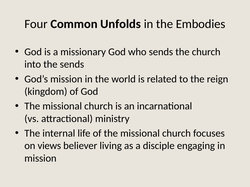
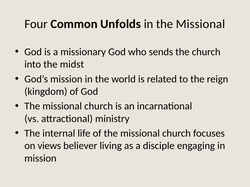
in the Embodies: Embodies -> Missional
the sends: sends -> midst
